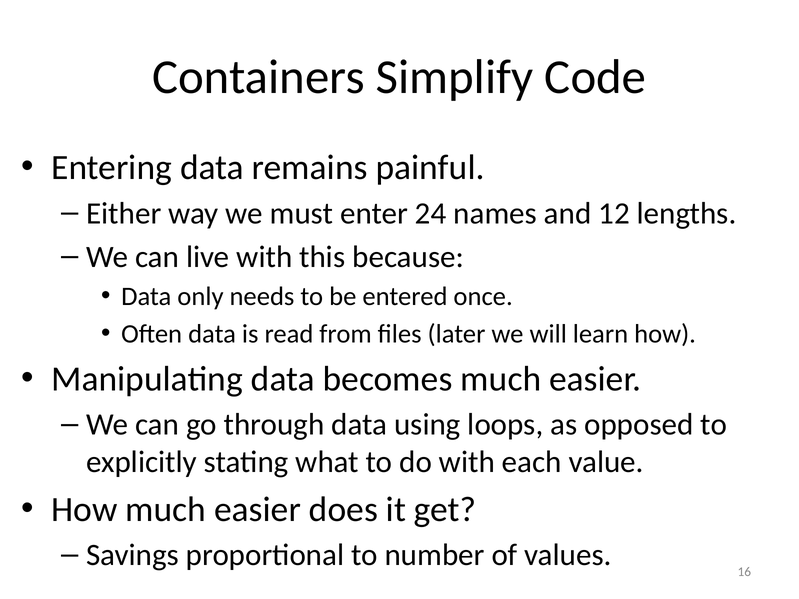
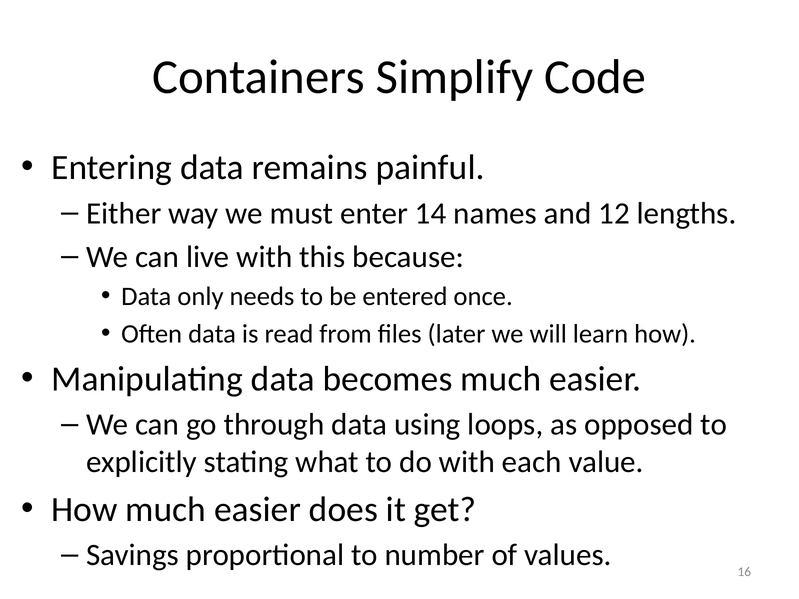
24: 24 -> 14
